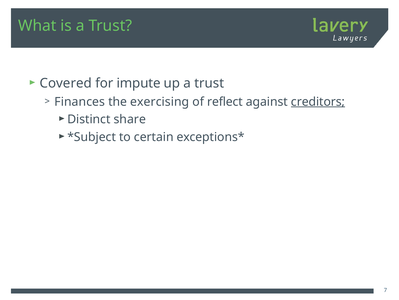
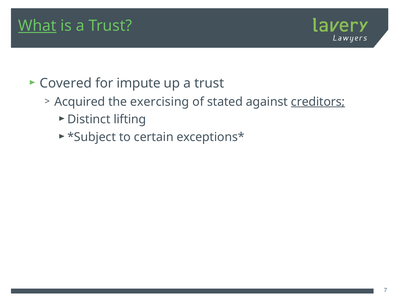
What underline: none -> present
Finances: Finances -> Acquired
reflect: reflect -> stated
share: share -> lifting
